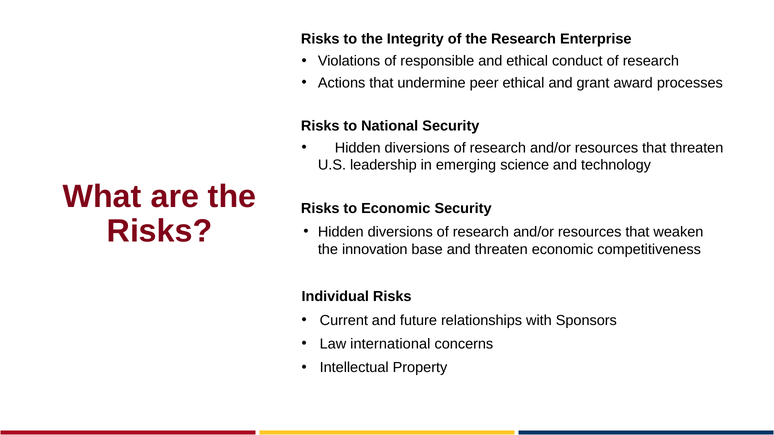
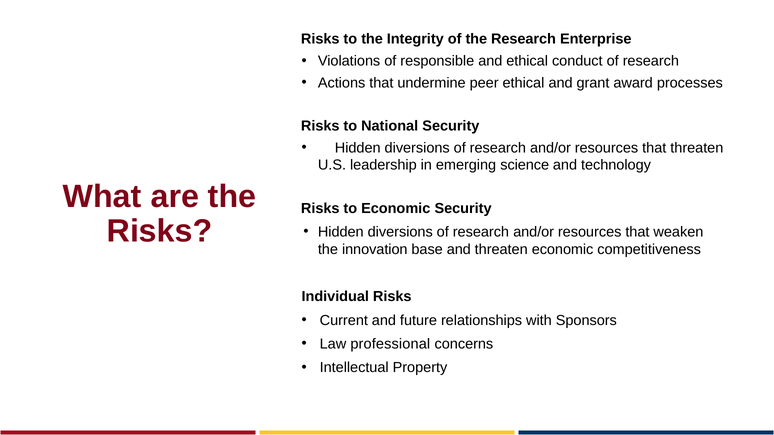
international: international -> professional
